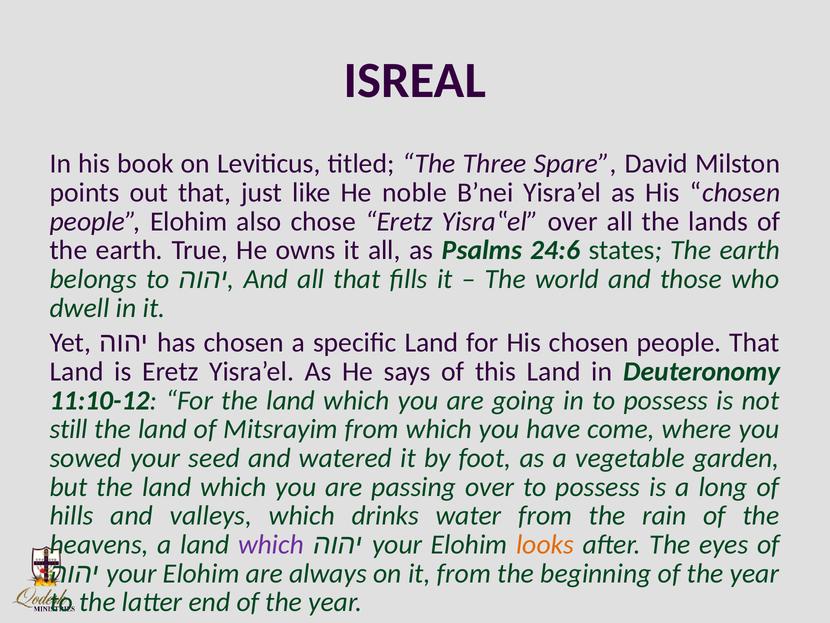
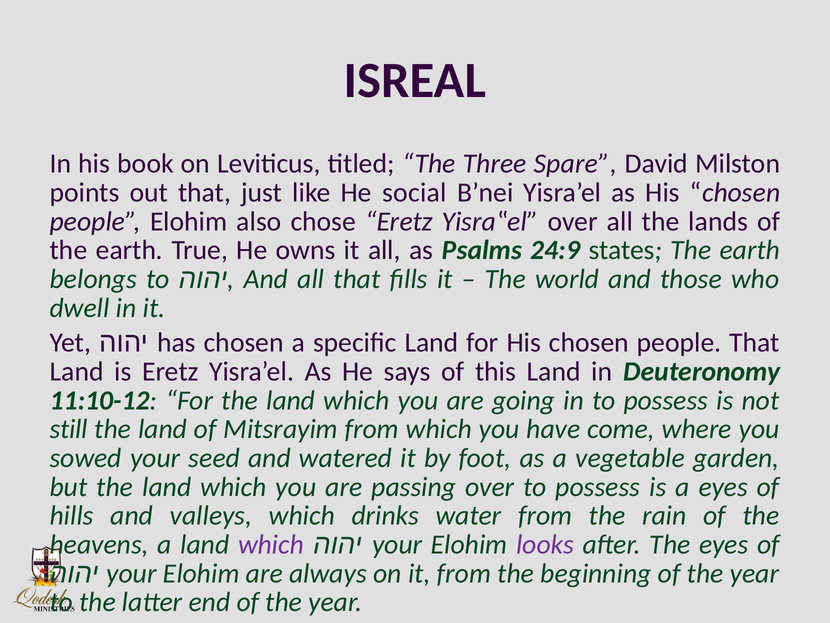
noble: noble -> social
24:6: 24:6 -> 24:9
a long: long -> eyes
looks colour: orange -> purple
